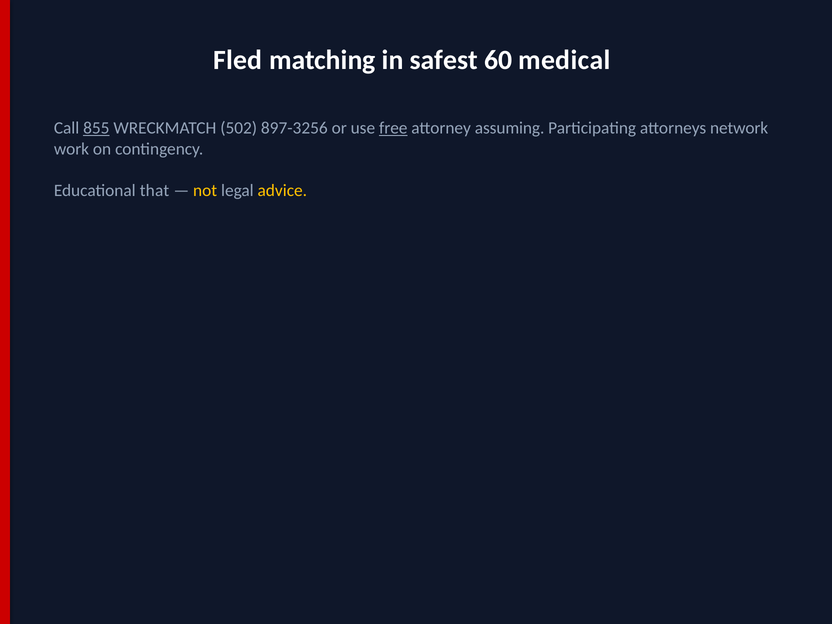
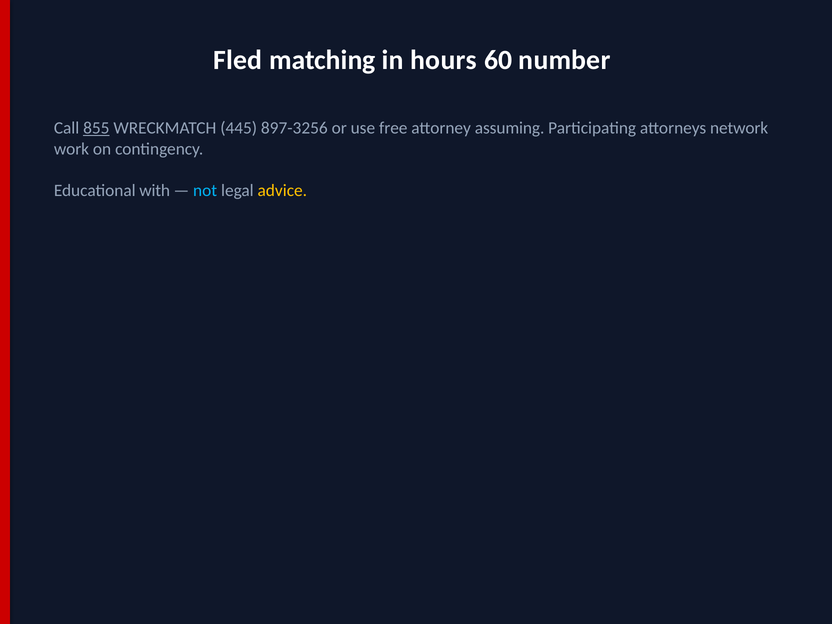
safest: safest -> hours
medical: medical -> number
502: 502 -> 445
free underline: present -> none
that: that -> with
not colour: yellow -> light blue
